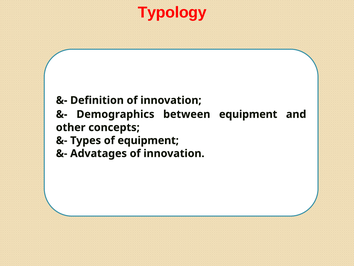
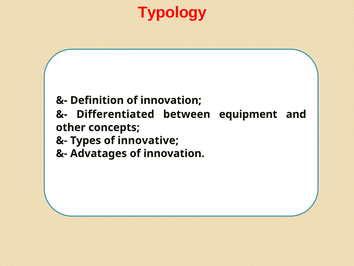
Demographics: Demographics -> Differentiated
of equipment: equipment -> innovative
